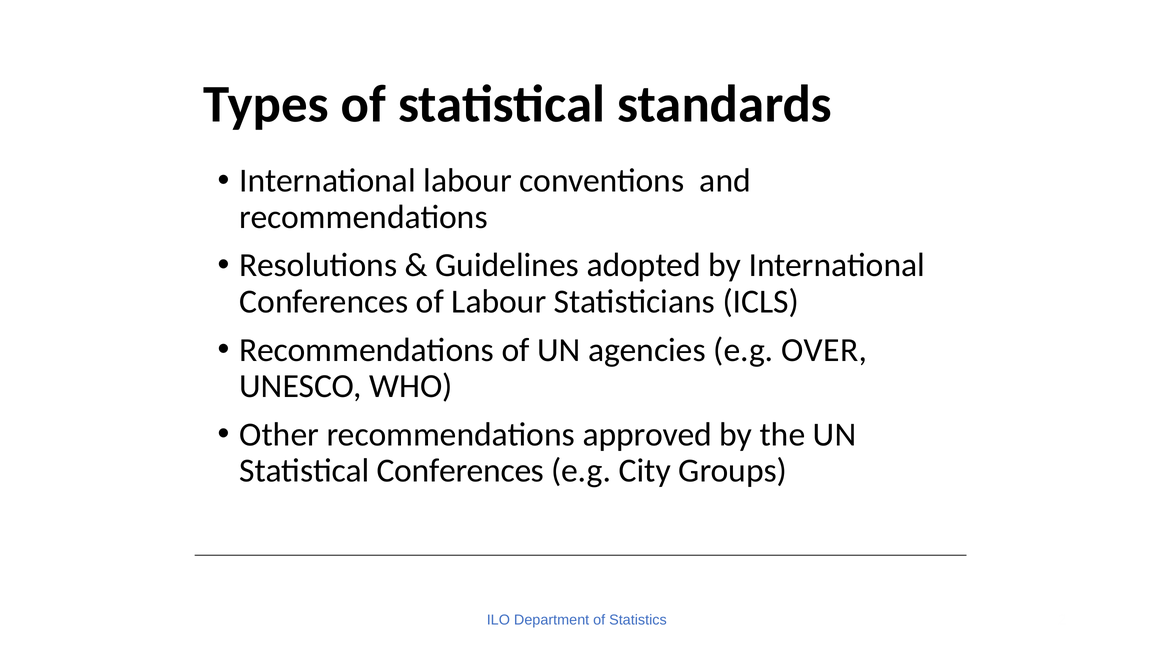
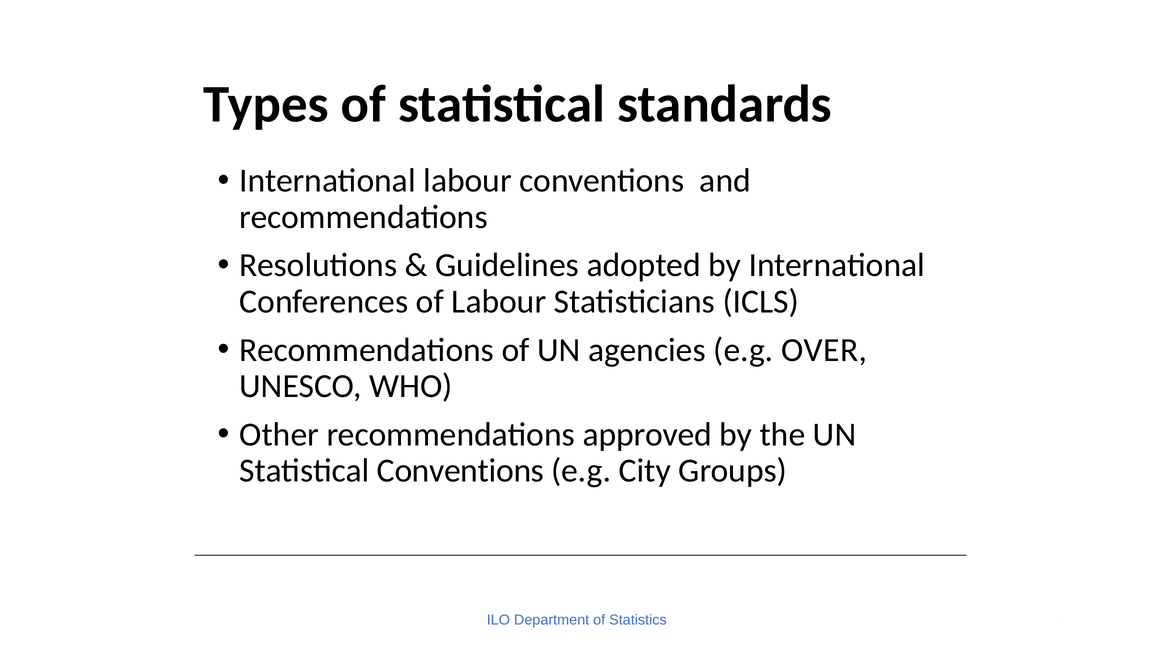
Statistical Conferences: Conferences -> Conventions
